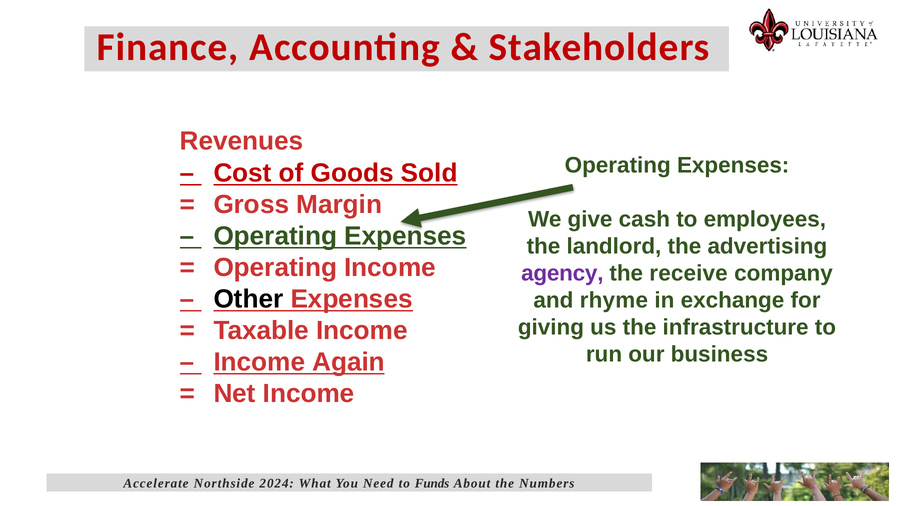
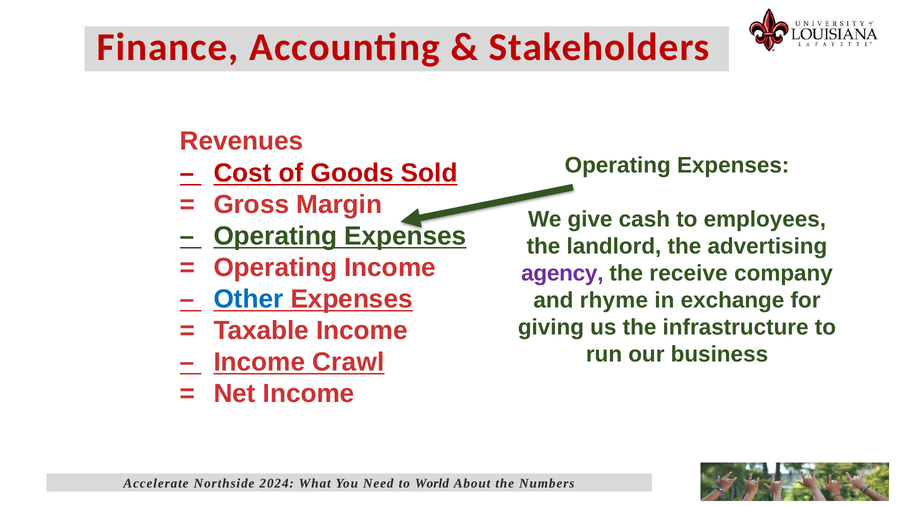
Other colour: black -> blue
Again: Again -> Crawl
Funds: Funds -> World
